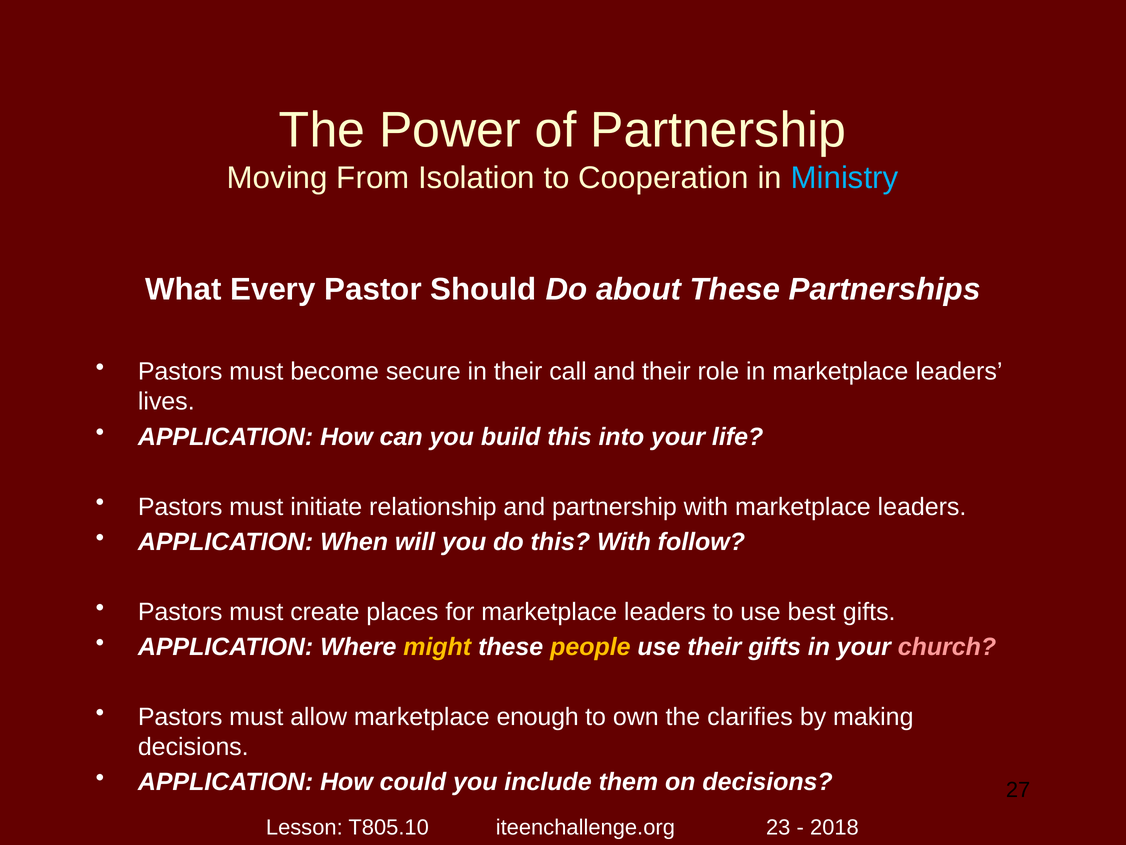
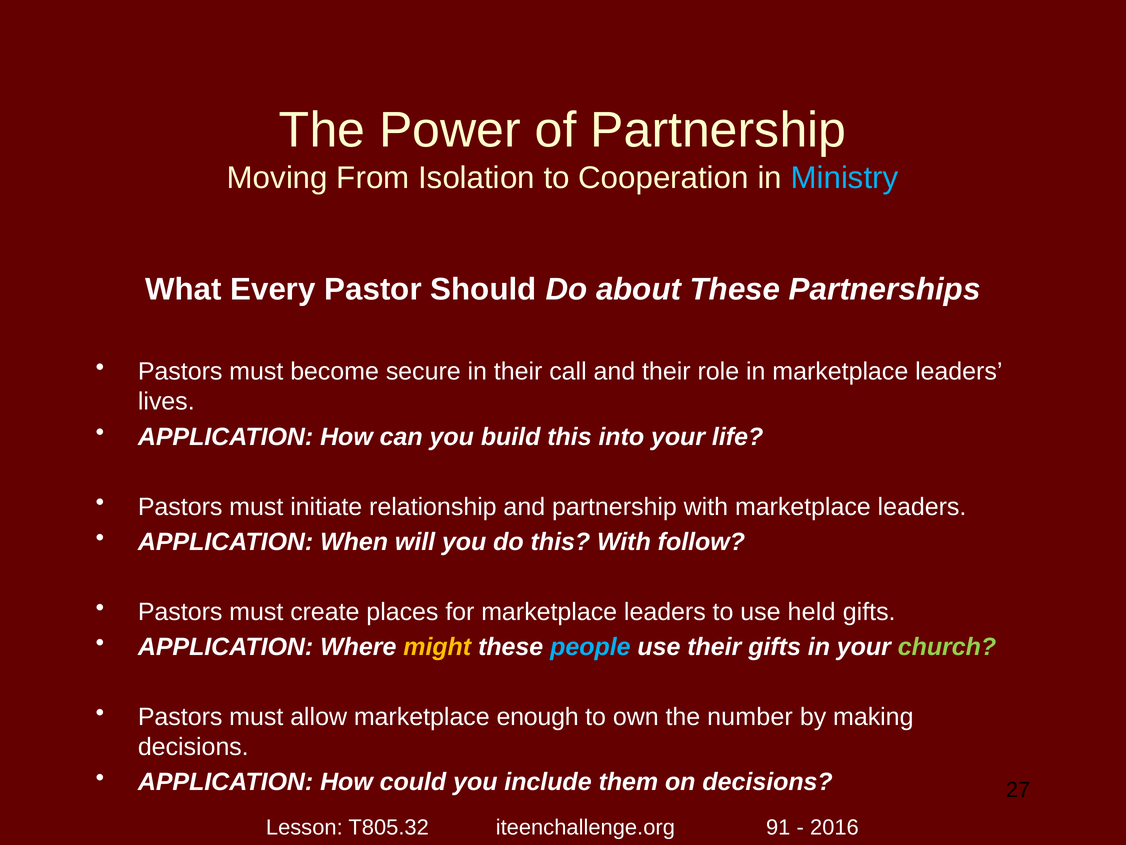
best: best -> held
people colour: yellow -> light blue
church colour: pink -> light green
clarifies: clarifies -> number
T805.10: T805.10 -> T805.32
23: 23 -> 91
2018: 2018 -> 2016
